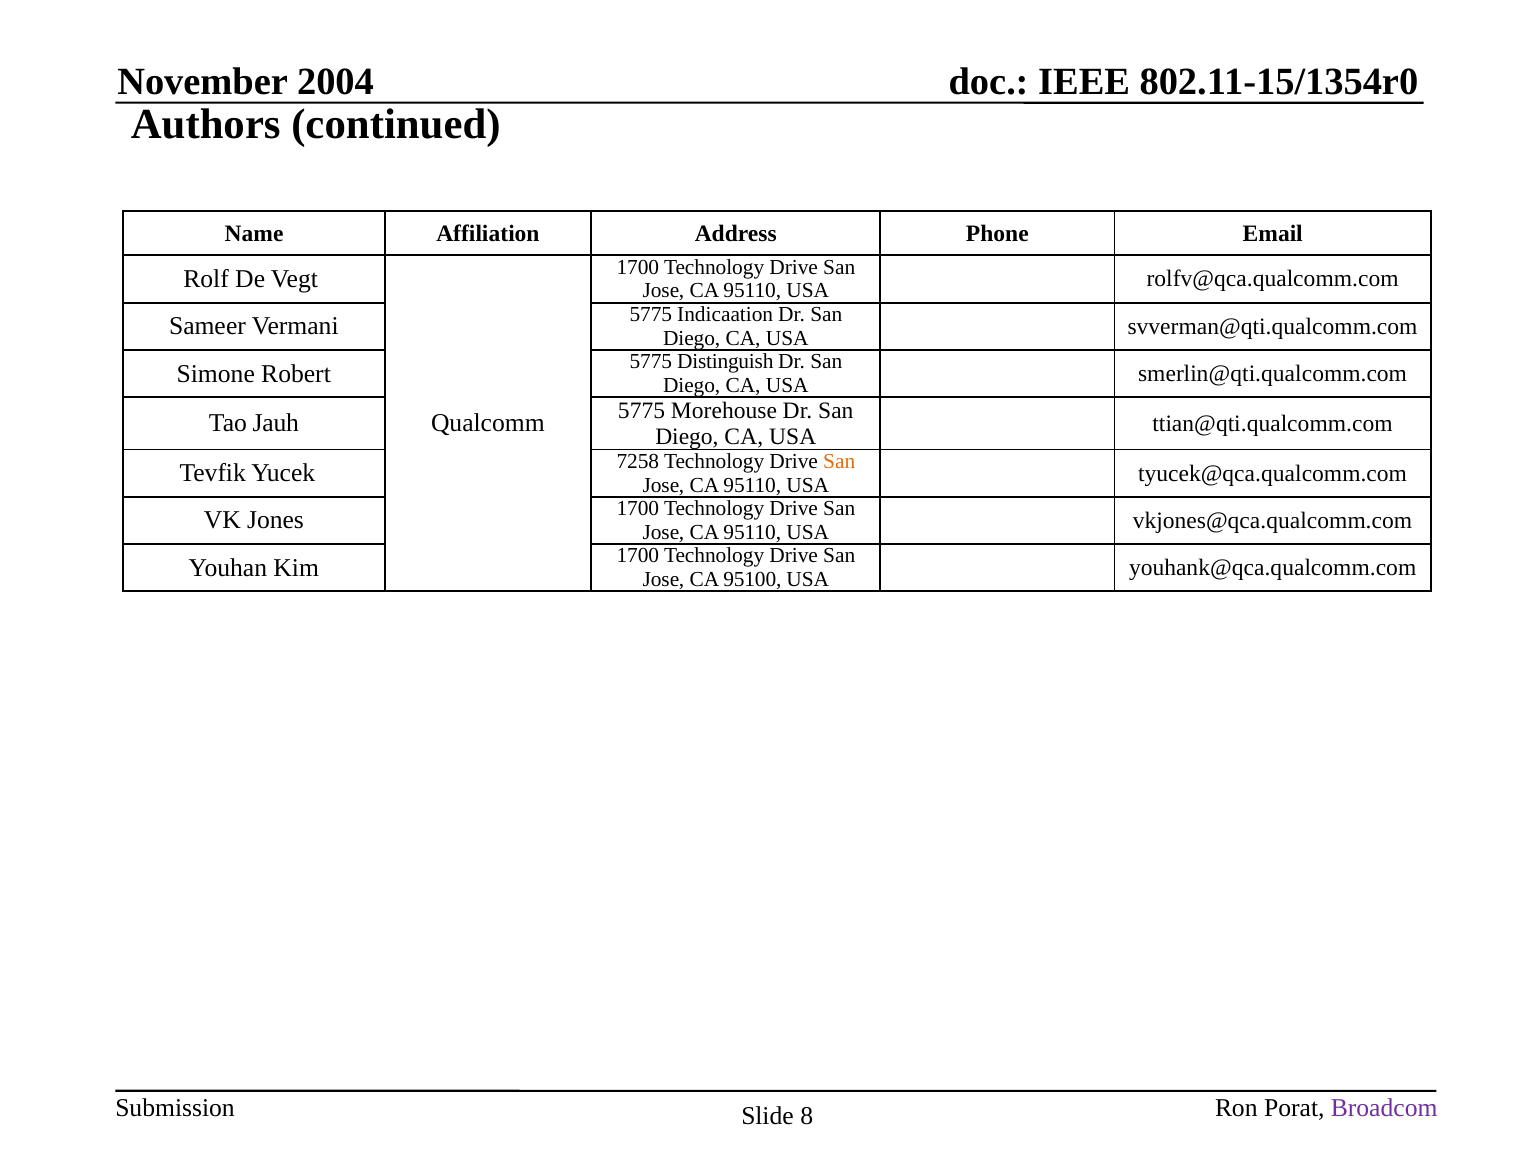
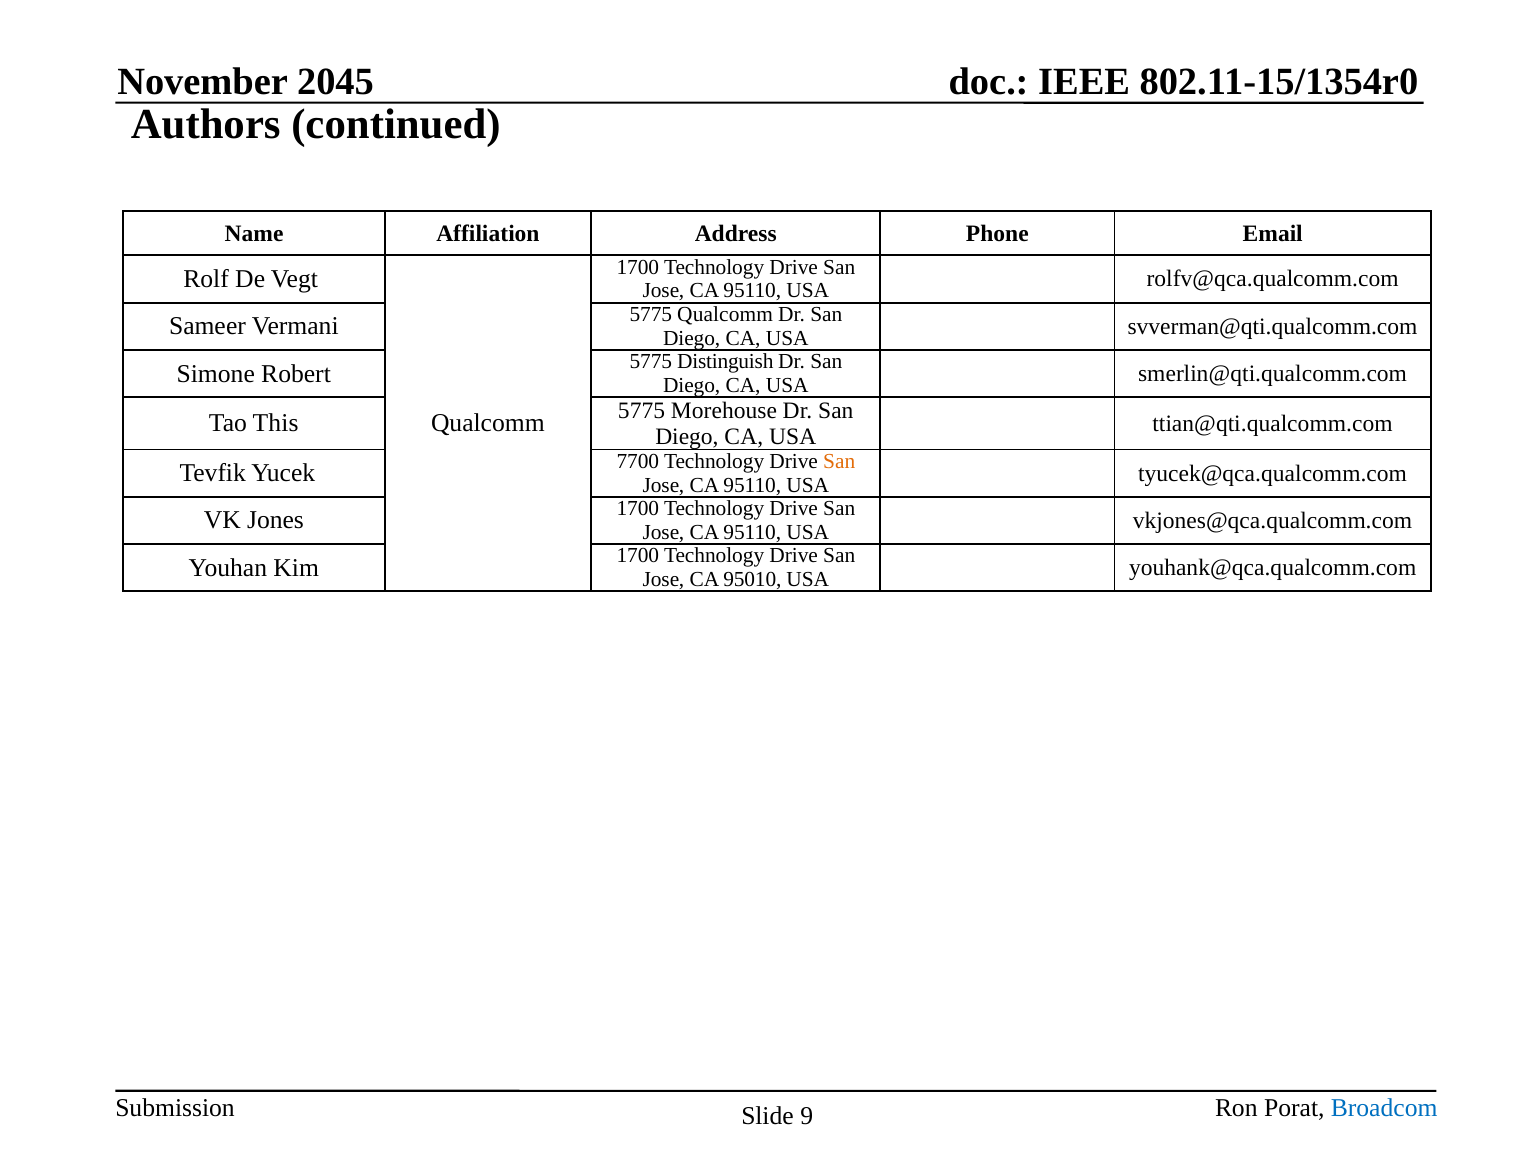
2004: 2004 -> 2045
5775 Indicaation: Indicaation -> Qualcomm
Jauh: Jauh -> This
7258: 7258 -> 7700
95100: 95100 -> 95010
8: 8 -> 9
Broadcom colour: purple -> blue
